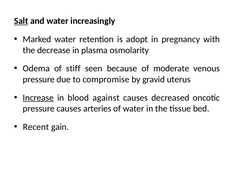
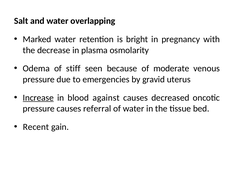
Salt underline: present -> none
increasingly: increasingly -> overlapping
adopt: adopt -> bright
compromise: compromise -> emergencies
arteries: arteries -> referral
